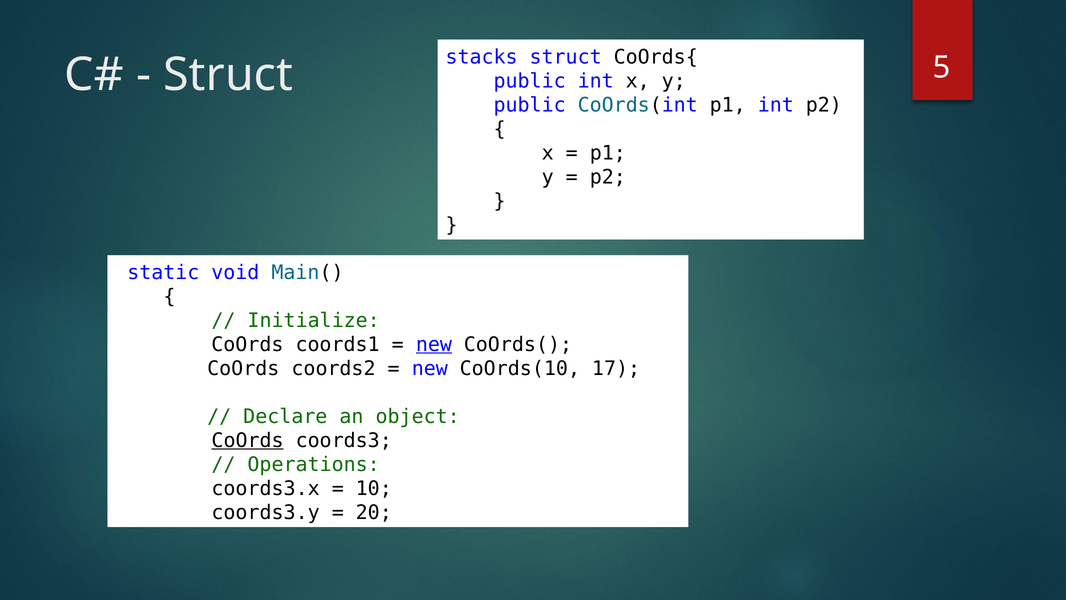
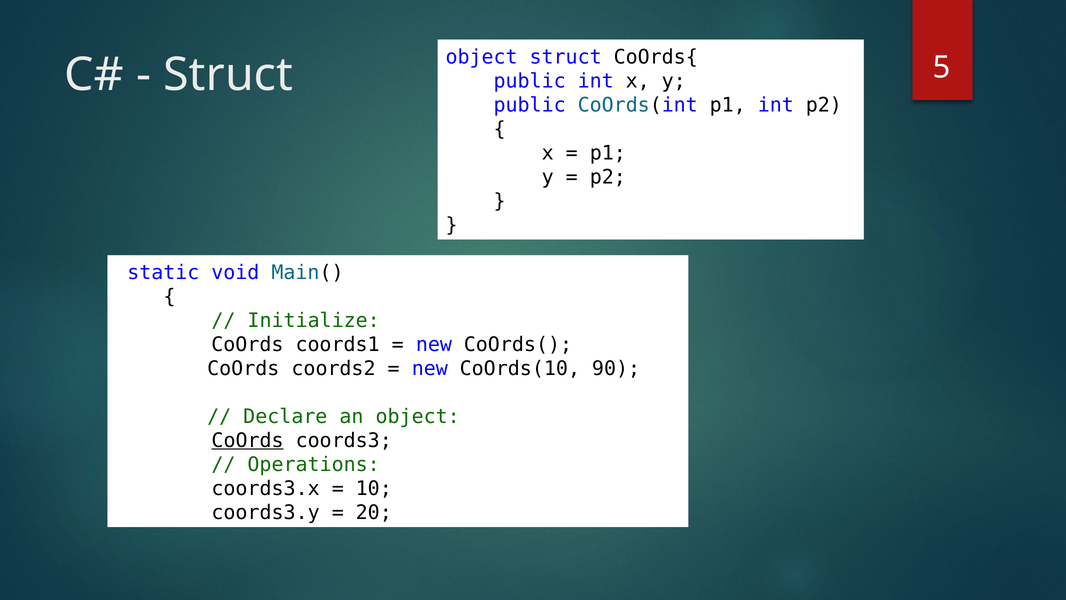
stacks at (482, 57): stacks -> object
new at (434, 344) underline: present -> none
17: 17 -> 90
